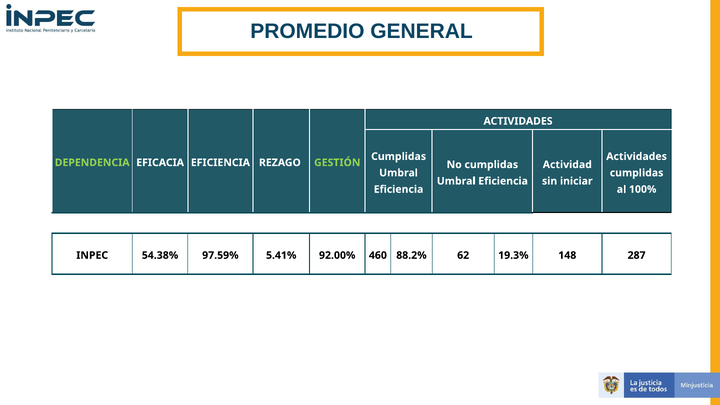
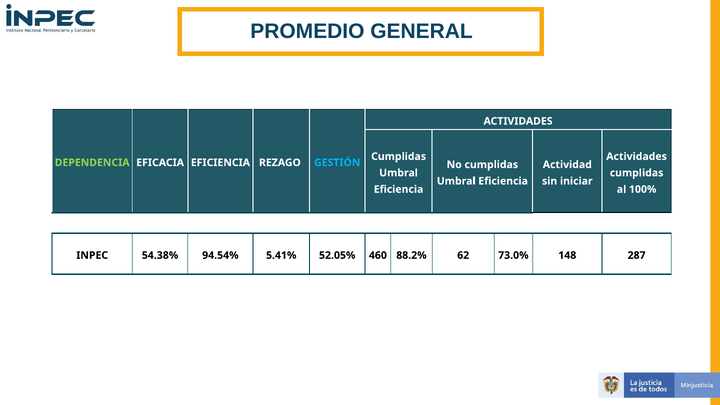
GESTIÓN colour: light green -> light blue
97.59%: 97.59% -> 94.54%
92.00%: 92.00% -> 52.05%
19.3%: 19.3% -> 73.0%
